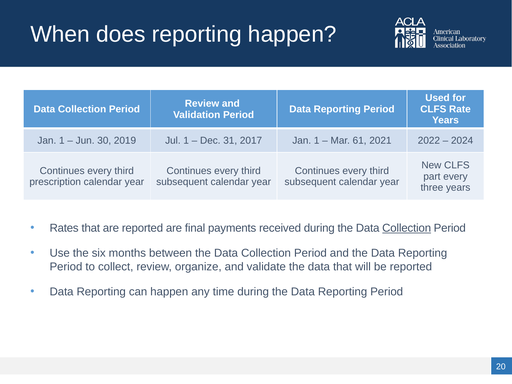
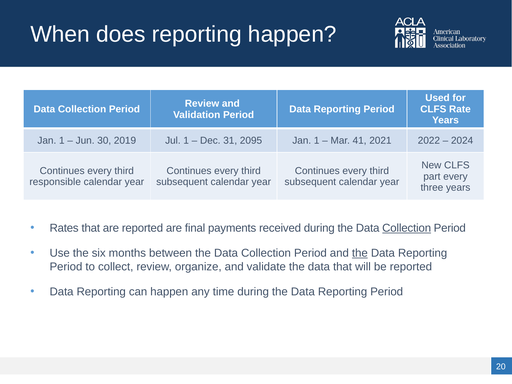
2017: 2017 -> 2095
61: 61 -> 41
prescription: prescription -> responsible
the at (360, 253) underline: none -> present
